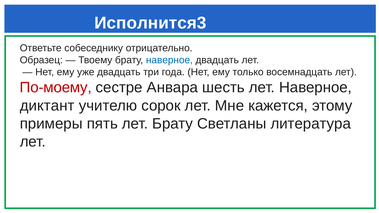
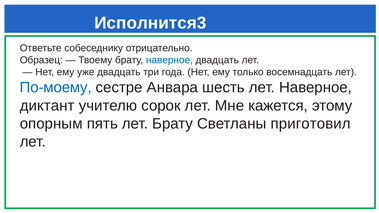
По-моему colour: red -> blue
примеры: примеры -> опорным
литература: литература -> приготовил
